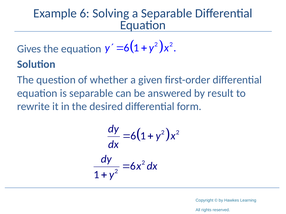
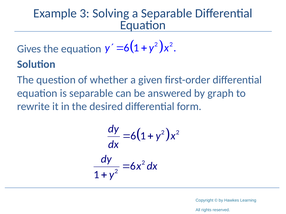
Example 6: 6 -> 3
result: result -> graph
